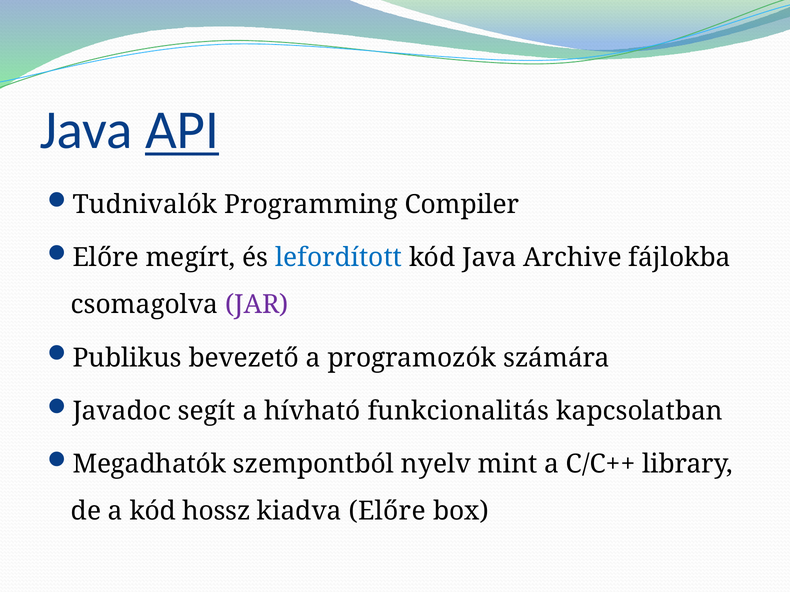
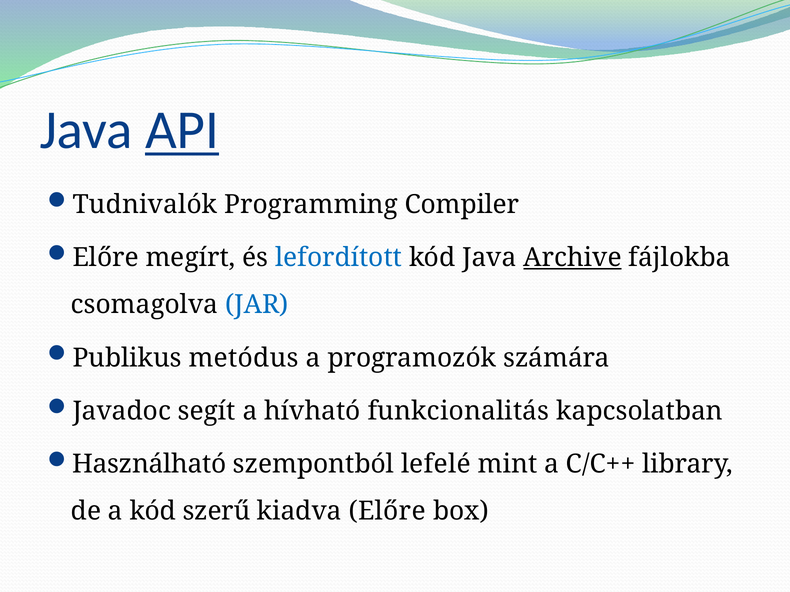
Archive underline: none -> present
JAR colour: purple -> blue
bevezető: bevezető -> metódus
Megadhatók: Megadhatók -> Használható
nyelv: nyelv -> lefelé
hossz: hossz -> szerű
